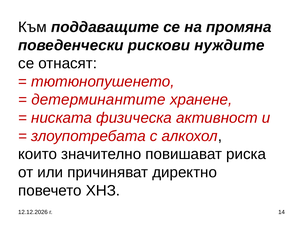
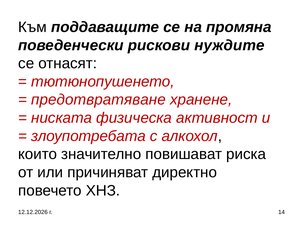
детерминантите: детерминантите -> предотвратяване
